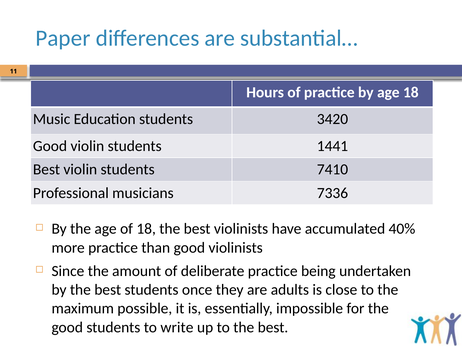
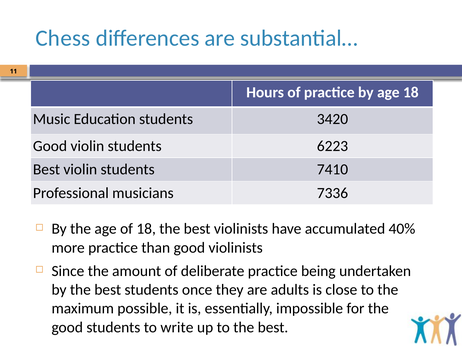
Paper: Paper -> Chess
1441: 1441 -> 6223
